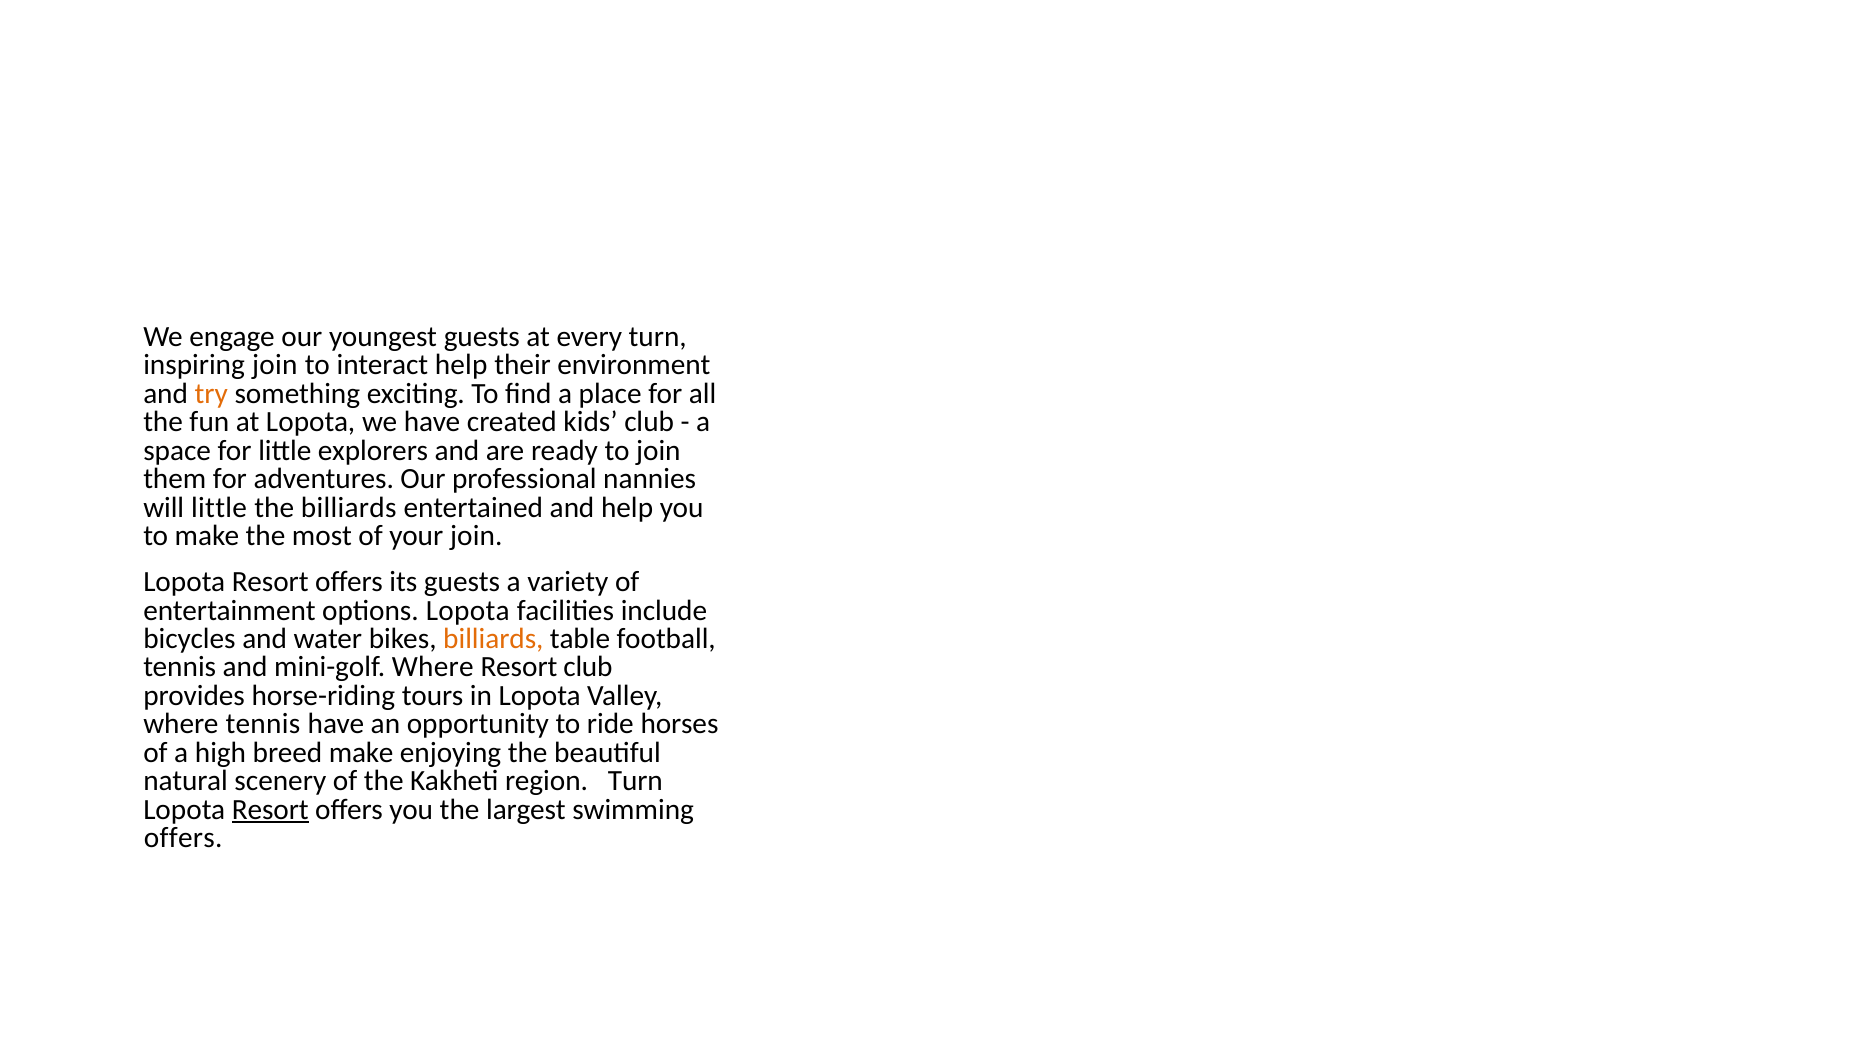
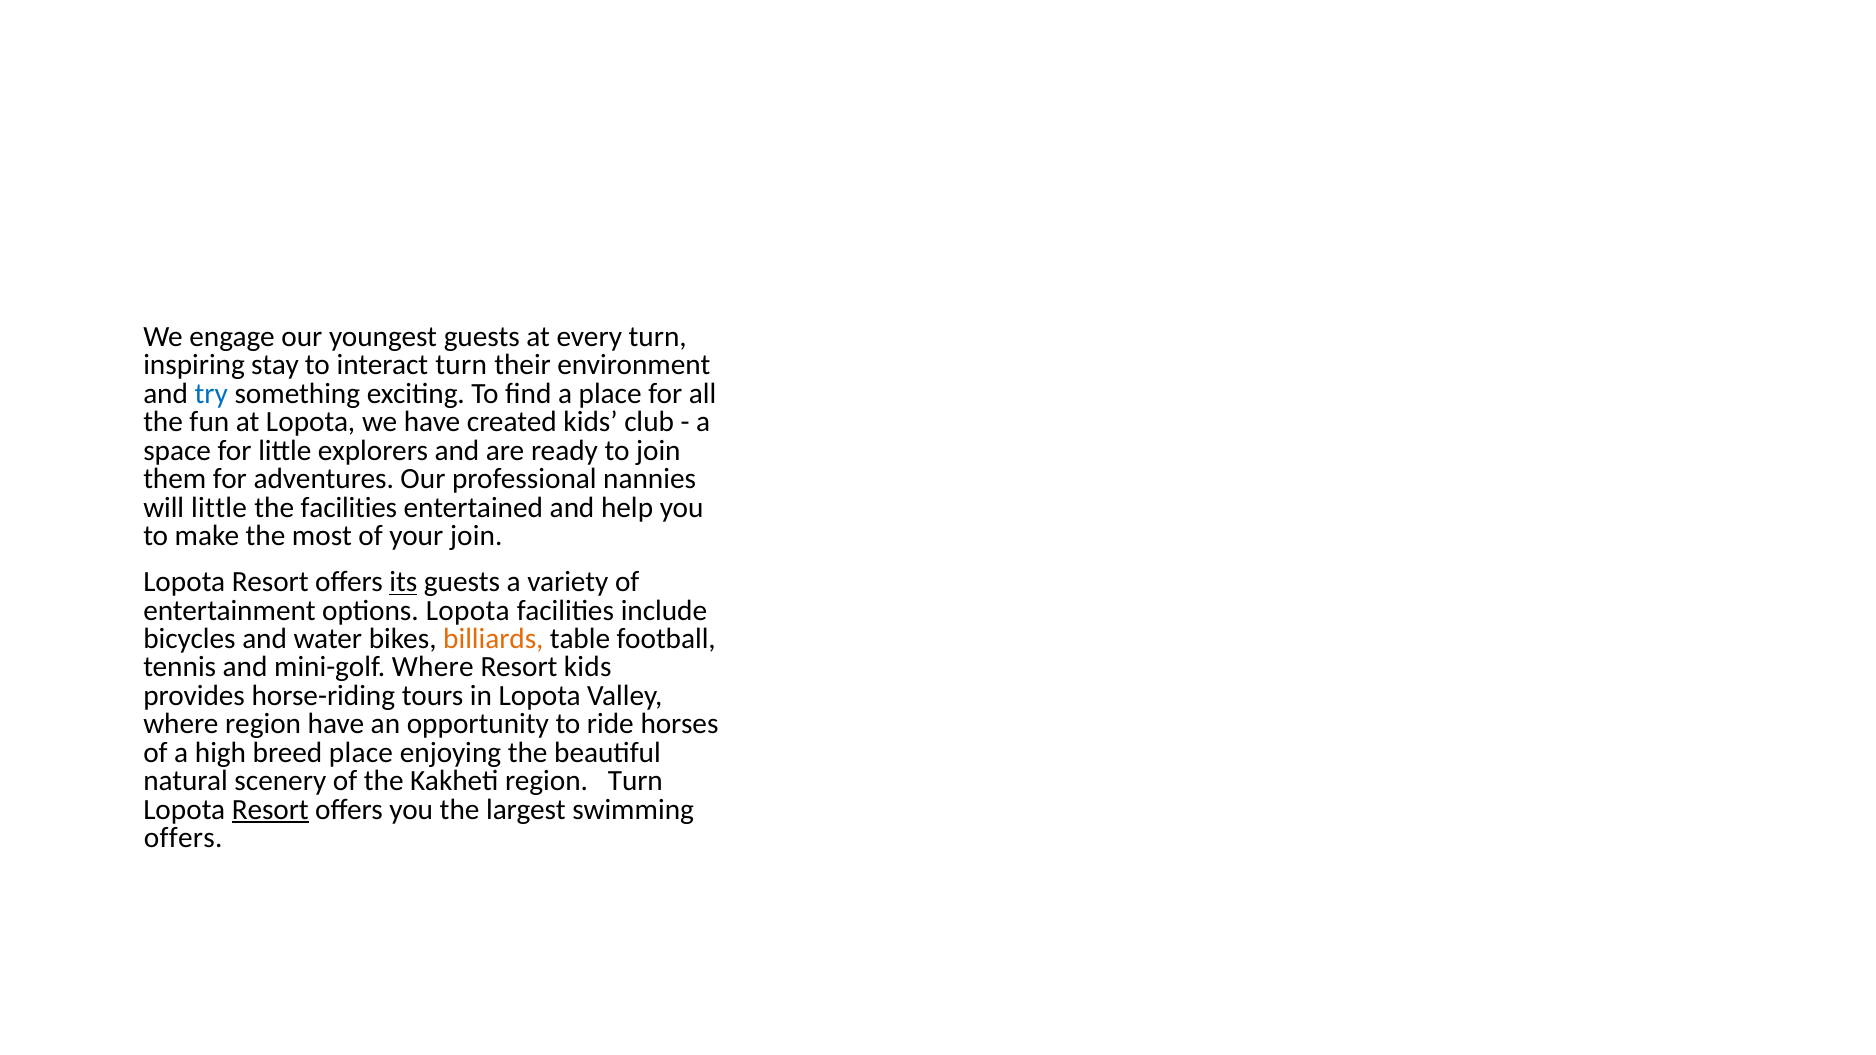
inspiring join: join -> stay
interact help: help -> turn
try colour: orange -> blue
the billiards: billiards -> facilities
its underline: none -> present
Resort club: club -> kids
where tennis: tennis -> region
breed make: make -> place
